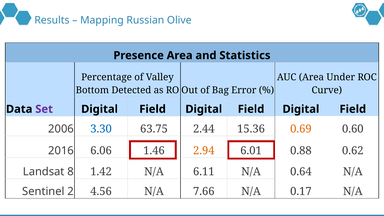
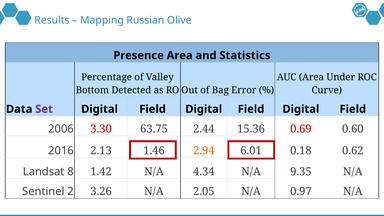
3.30 colour: blue -> red
0.69 colour: orange -> red
6.06: 6.06 -> 2.13
0.88: 0.88 -> 0.18
6.11: 6.11 -> 4.34
0.64: 0.64 -> 9.35
4.56: 4.56 -> 3.26
7.66: 7.66 -> 2.05
0.17: 0.17 -> 0.97
